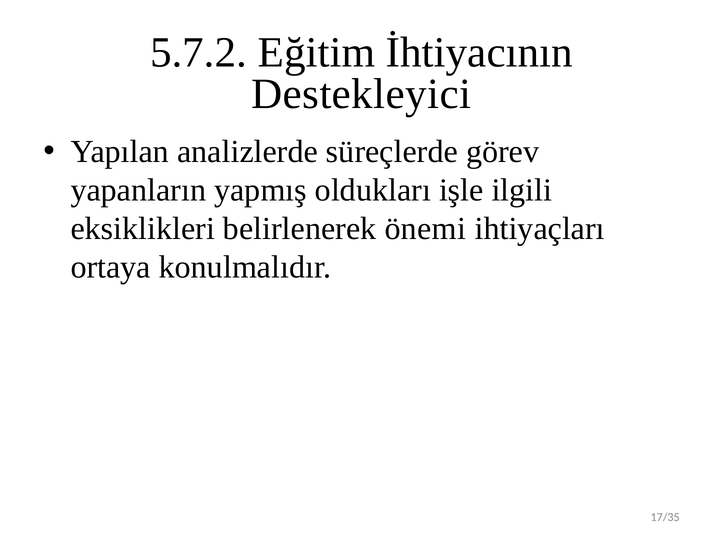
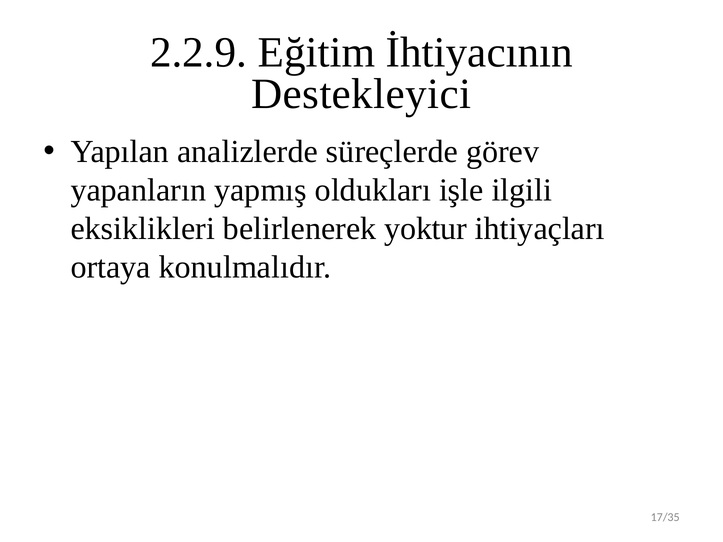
5.7.2: 5.7.2 -> 2.2.9
önemi: önemi -> yoktur
